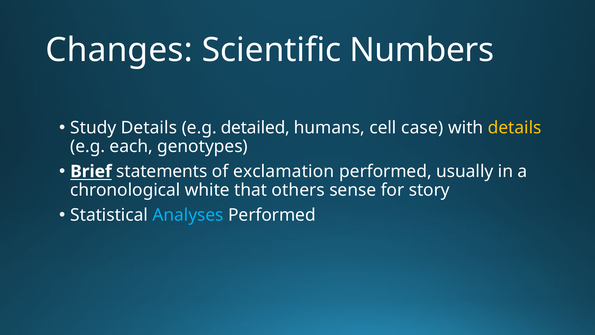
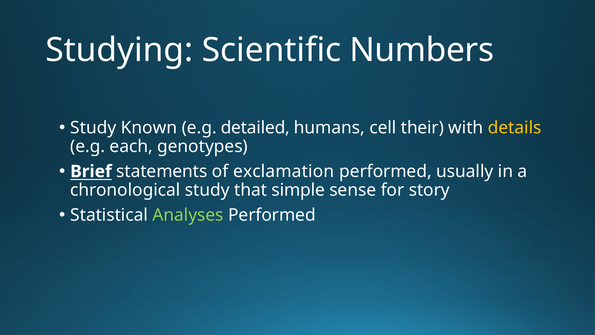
Changes: Changes -> Studying
Study Details: Details -> Known
case: case -> their
chronological white: white -> study
others: others -> simple
Analyses colour: light blue -> light green
